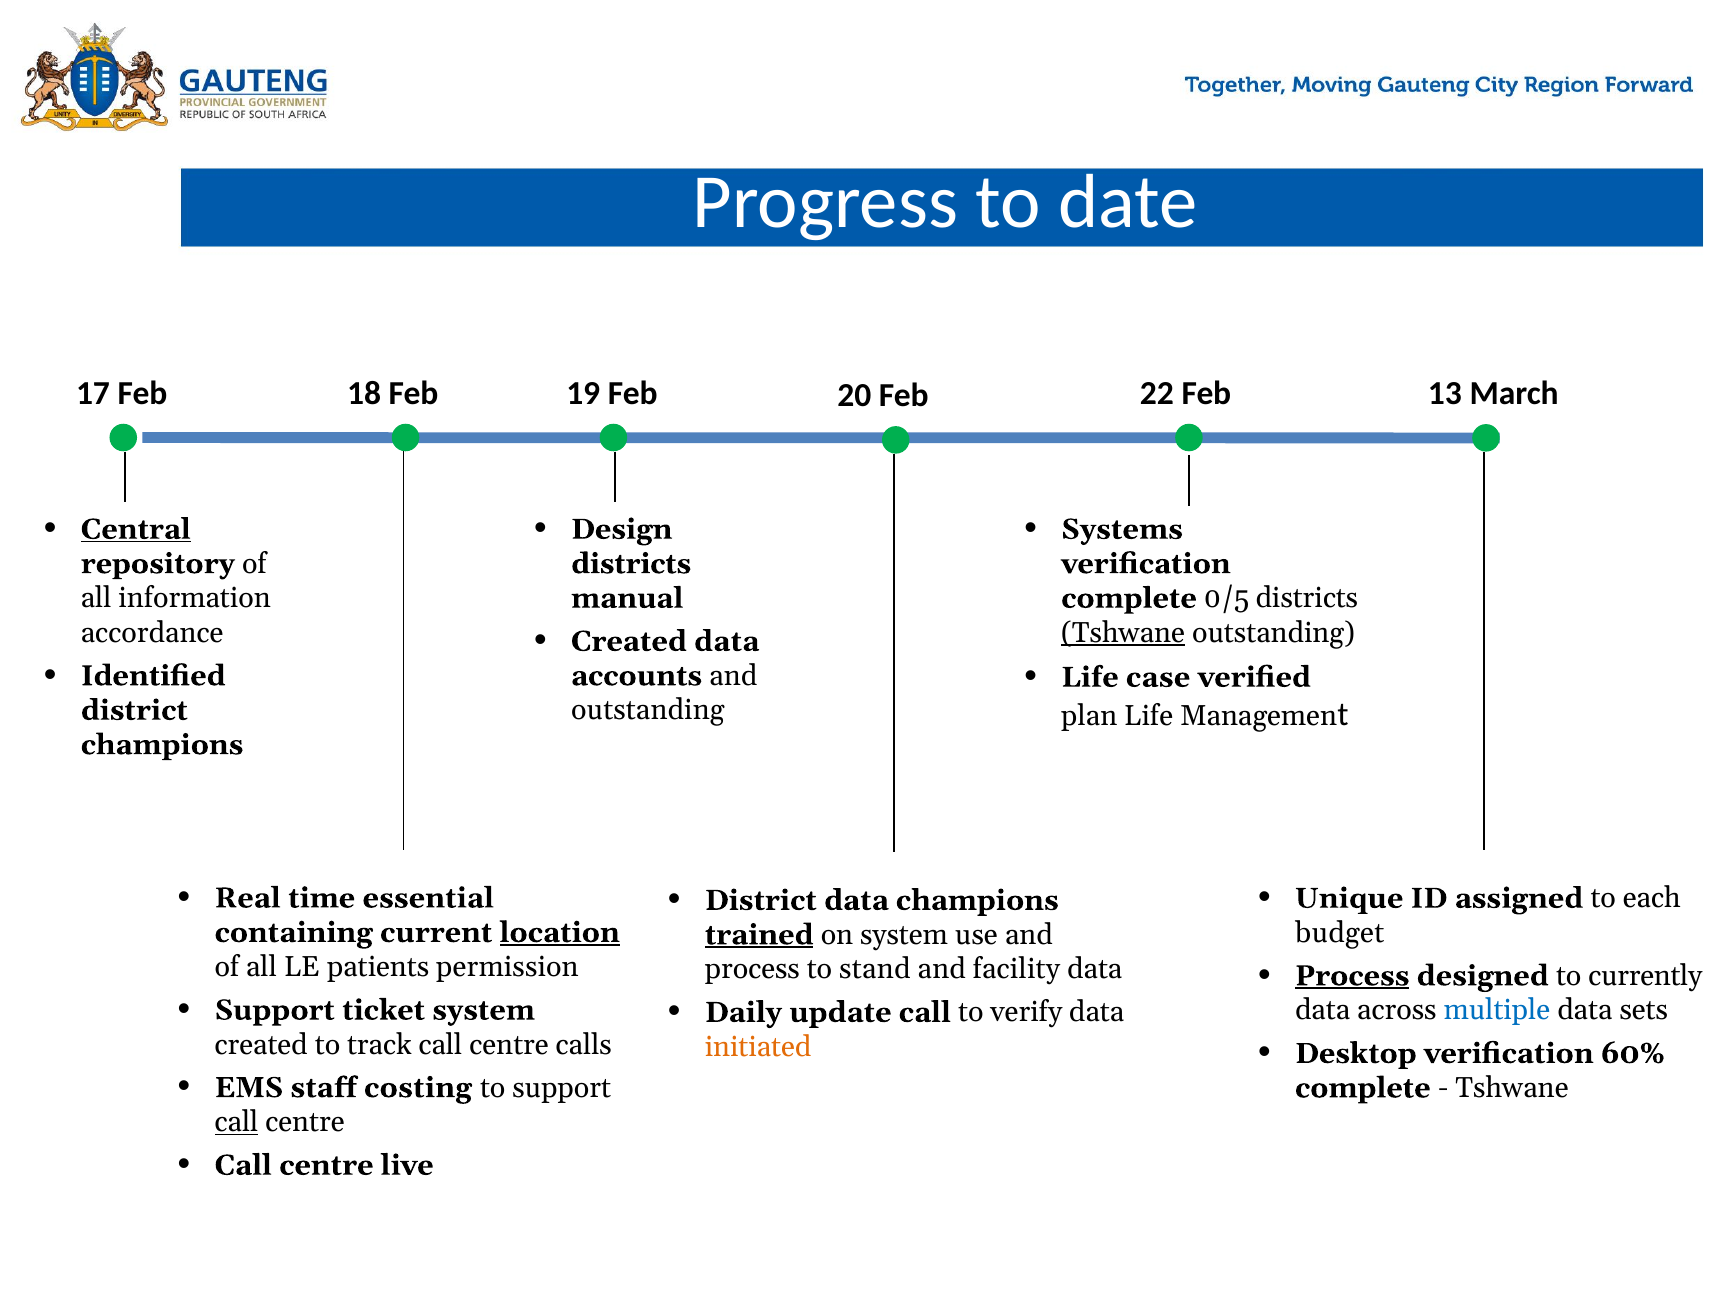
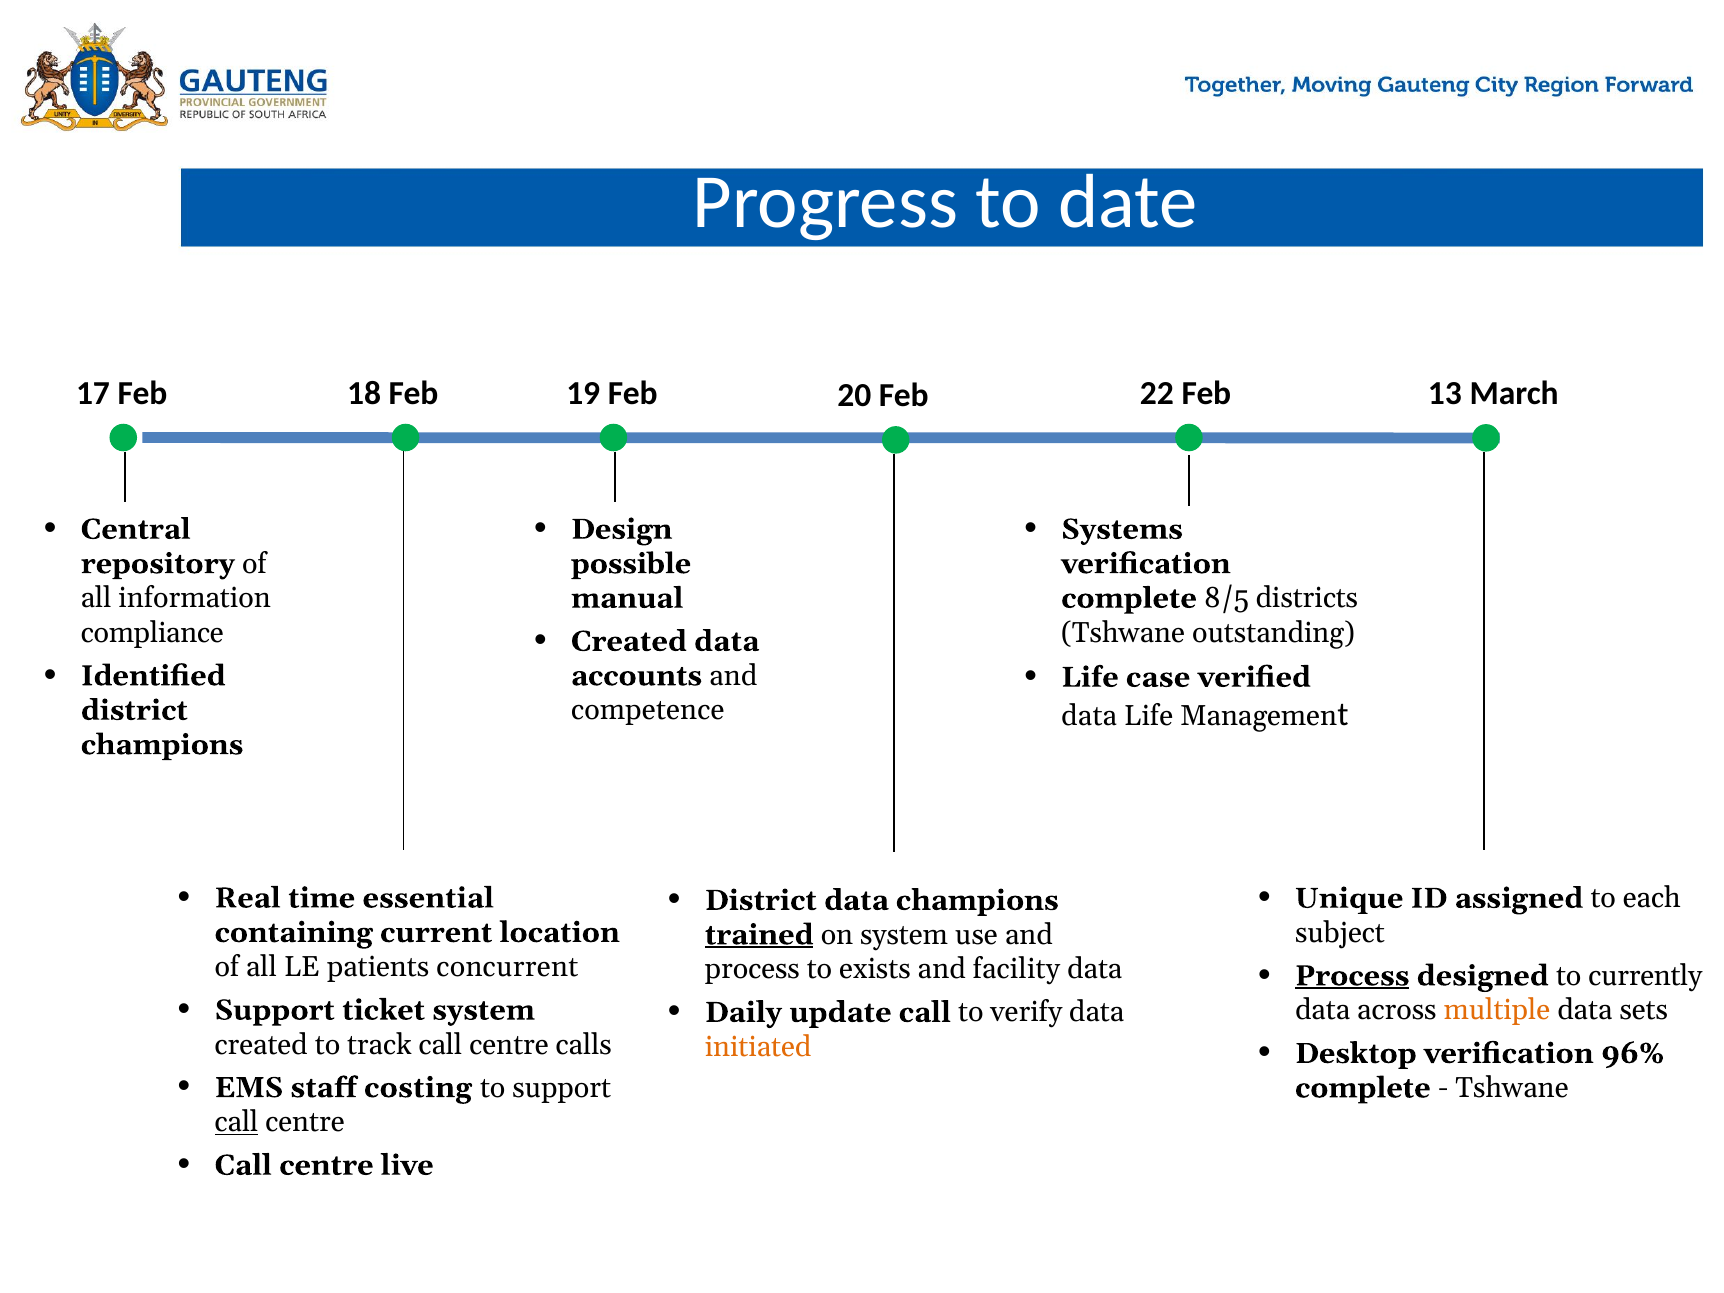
Central underline: present -> none
districts at (631, 564): districts -> possible
0/5: 0/5 -> 8/5
accordance: accordance -> compliance
Tshwane at (1123, 633) underline: present -> none
outstanding at (648, 710): outstanding -> competence
plan at (1089, 717): plan -> data
location underline: present -> none
budget: budget -> subject
permission: permission -> concurrent
stand: stand -> exists
multiple colour: blue -> orange
60%: 60% -> 96%
